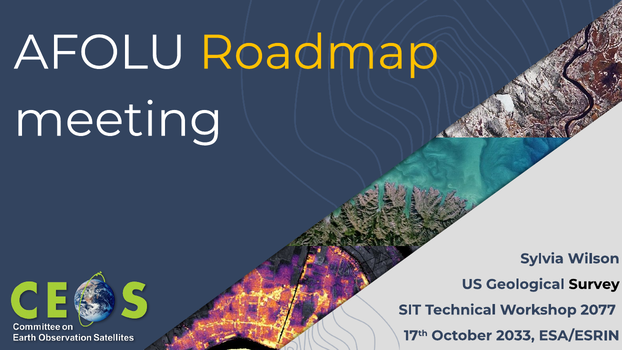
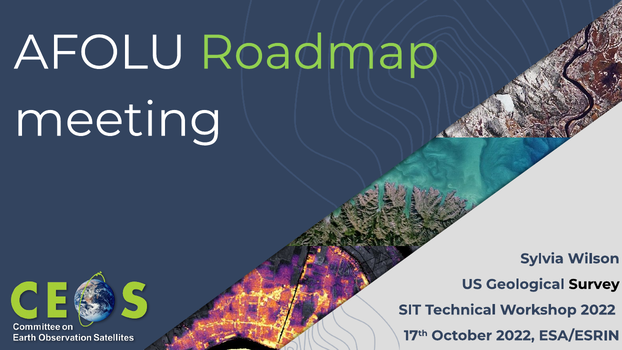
Roadmap colour: yellow -> light green
Workshop 2077: 2077 -> 2022
October 2033: 2033 -> 2022
